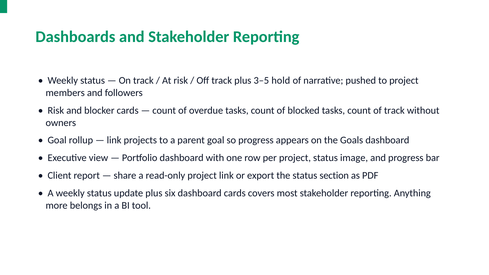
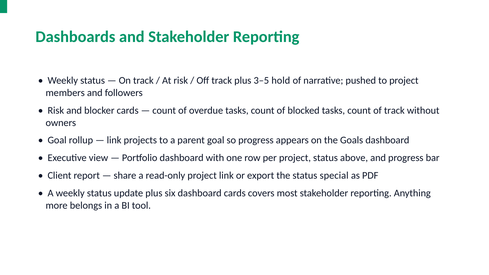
image: image -> above
section: section -> special
